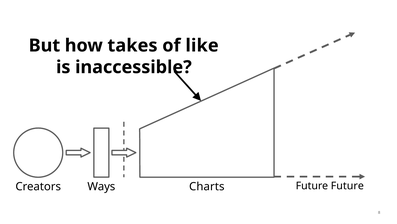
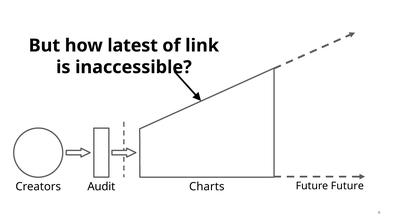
takes: takes -> latest
like: like -> link
Ways: Ways -> Audit
